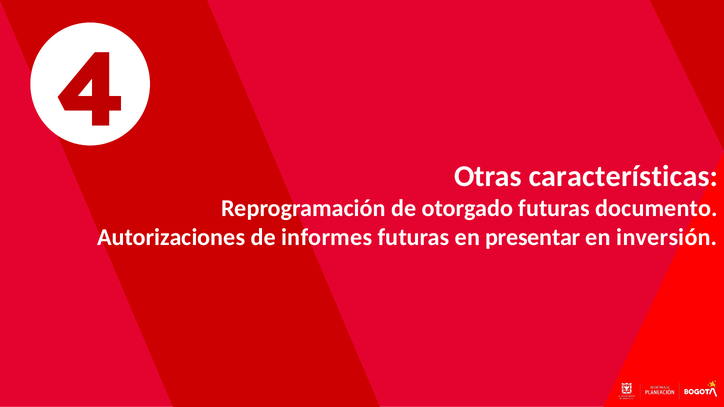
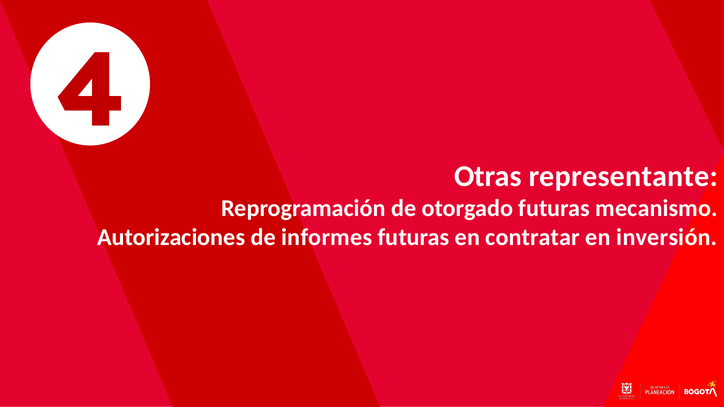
características: características -> representante
documento: documento -> mecanismo
presentar: presentar -> contratar
